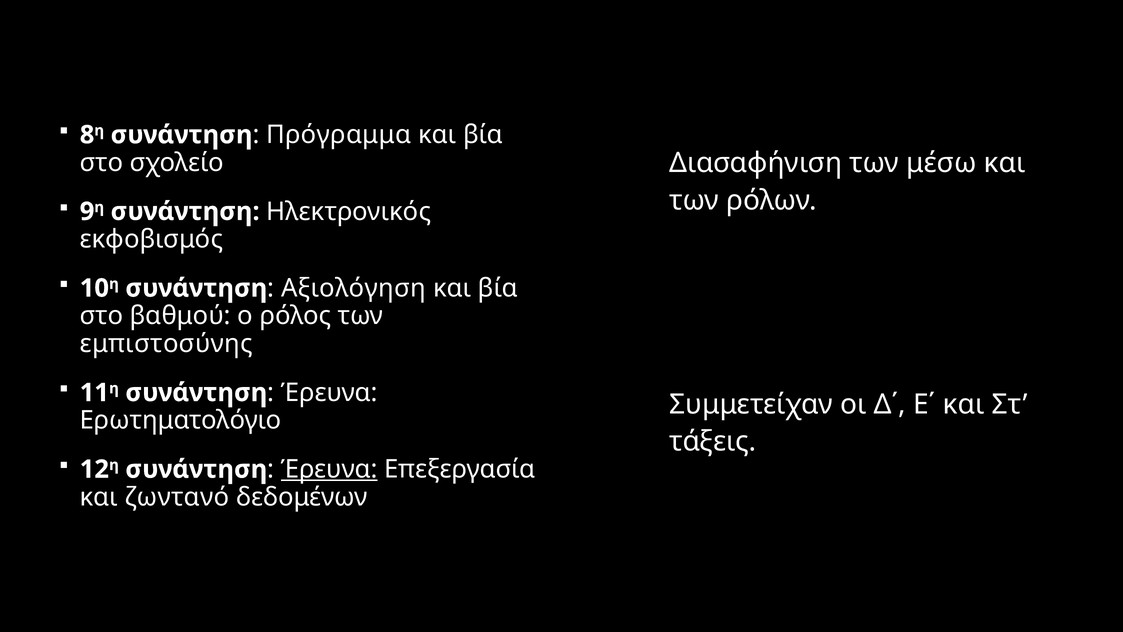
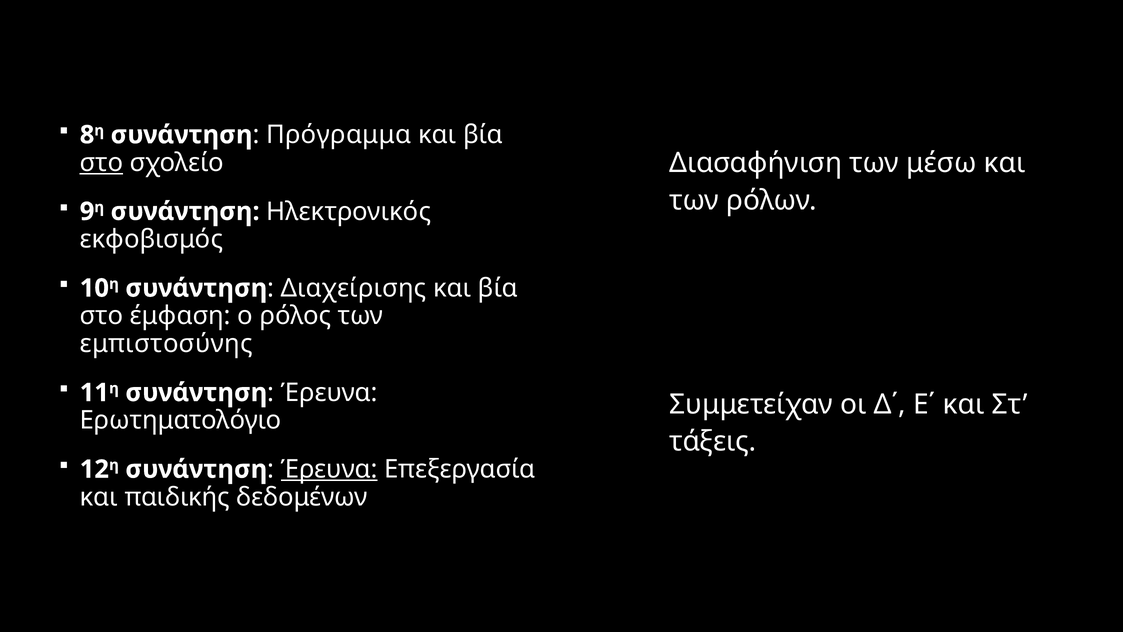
στο at (101, 163) underline: none -> present
Αξιολόγηση: Αξιολόγηση -> Διαχείρισης
βαθμού: βαθμού -> έμφαση
ζωντανό: ζωντανό -> παιδικής
